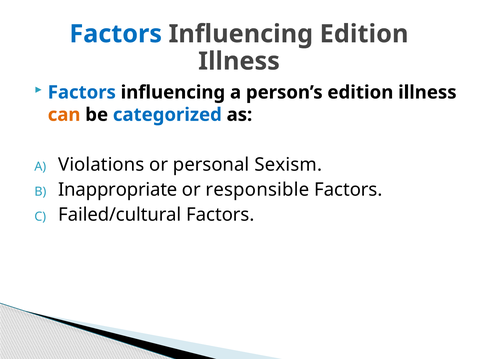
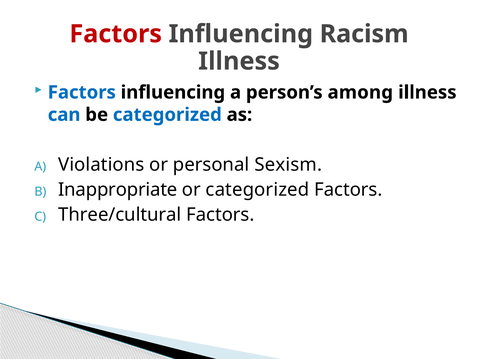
Factors at (116, 34) colour: blue -> red
Influencing Edition: Edition -> Racism
person’s edition: edition -> among
can colour: orange -> blue
or responsible: responsible -> categorized
Failed/cultural: Failed/cultural -> Three/cultural
